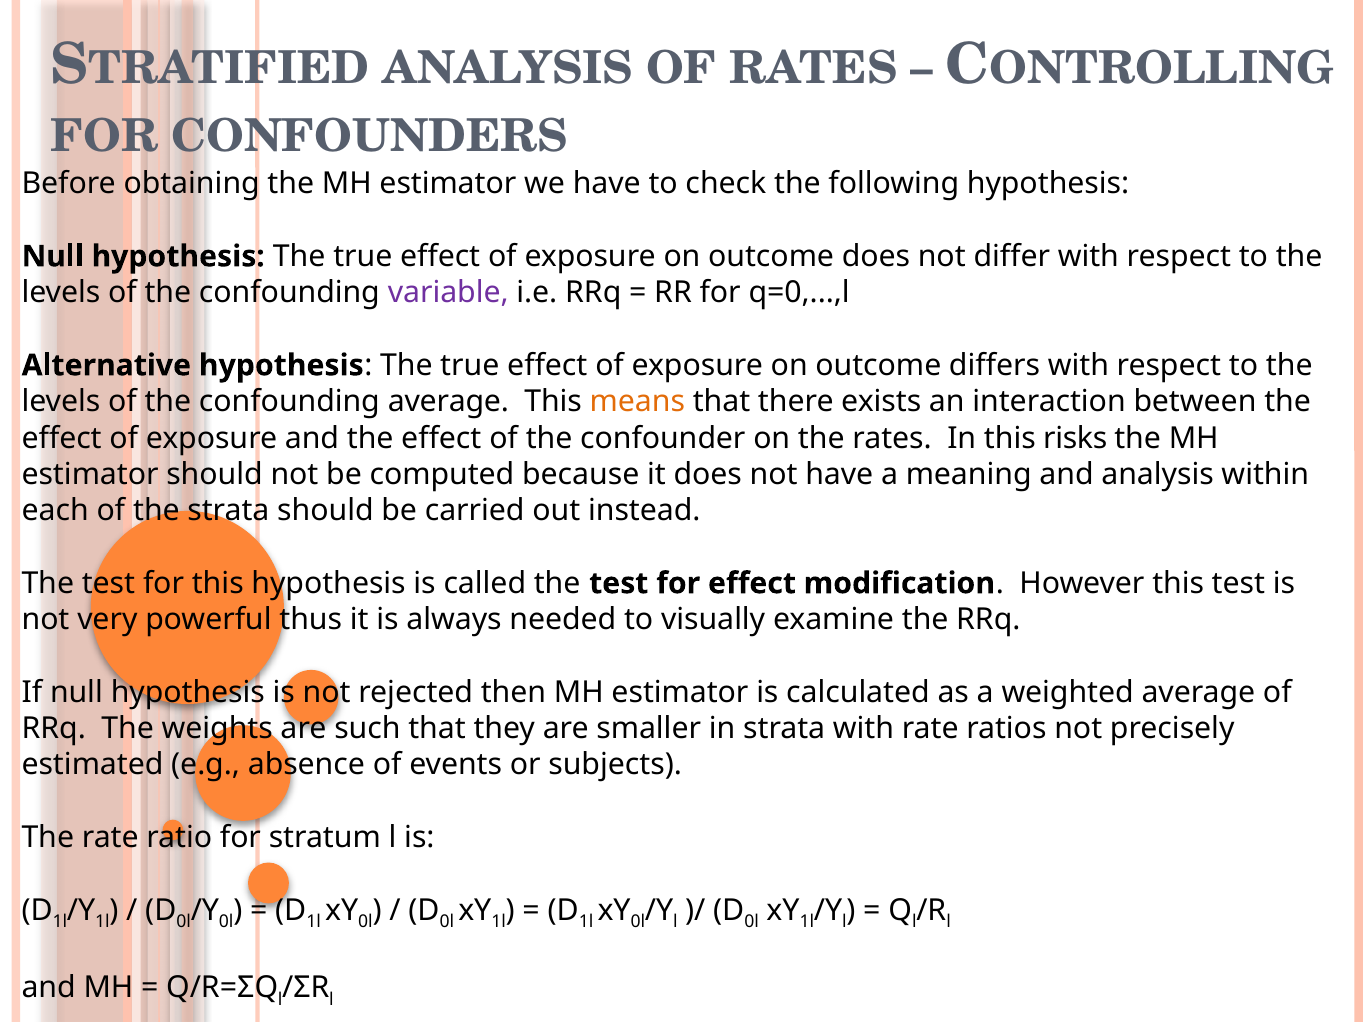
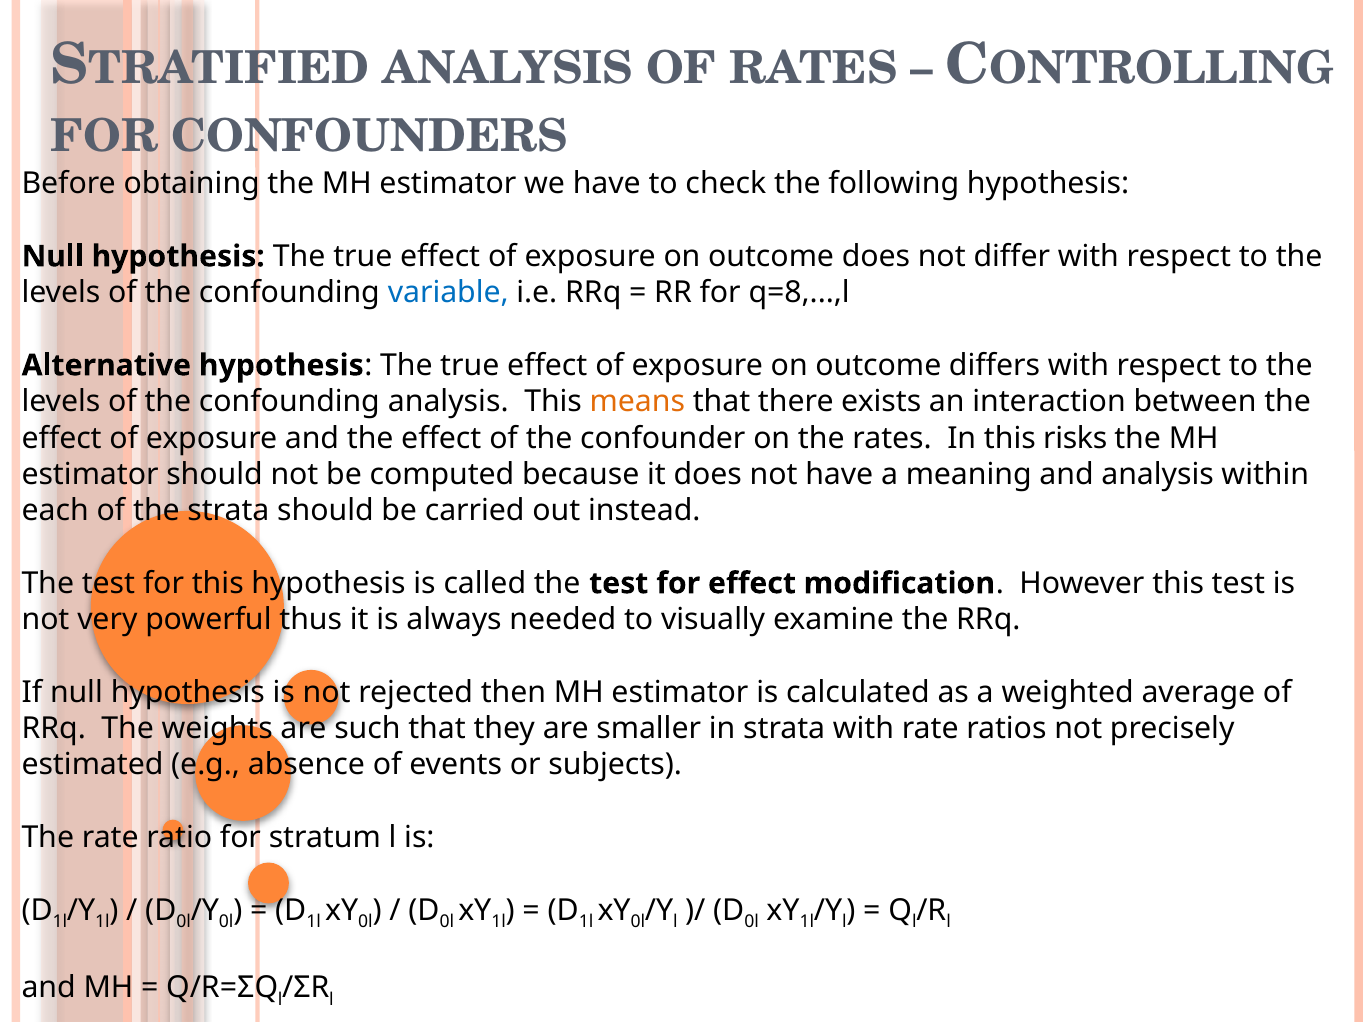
variable colour: purple -> blue
q=0,...,l: q=0,...,l -> q=8,...,l
confounding average: average -> analysis
